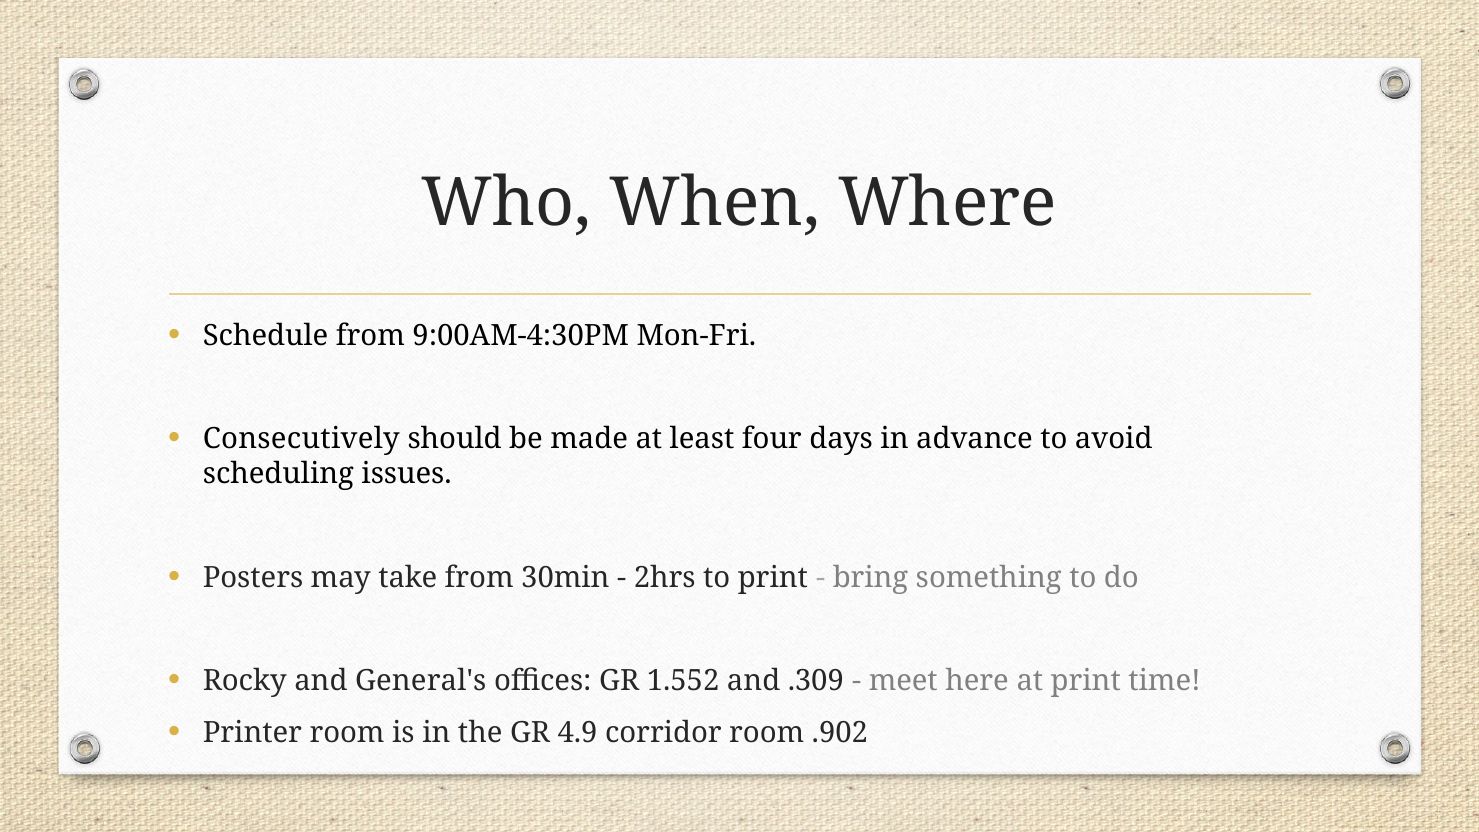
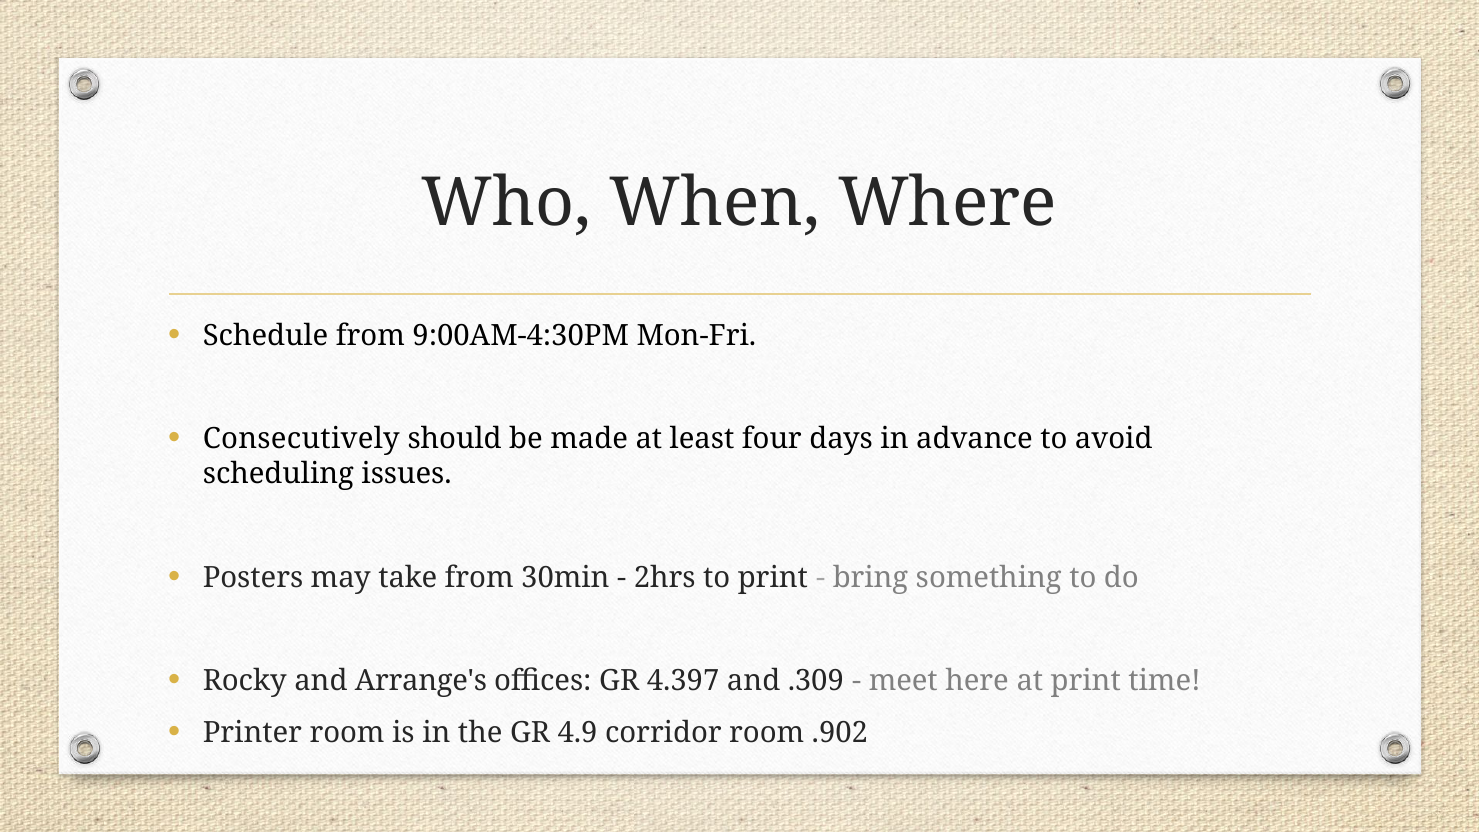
General's: General's -> Arrange's
1.552: 1.552 -> 4.397
